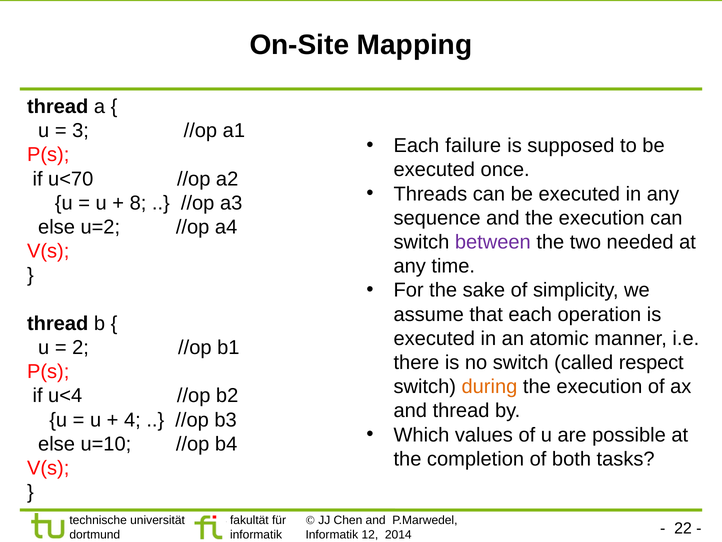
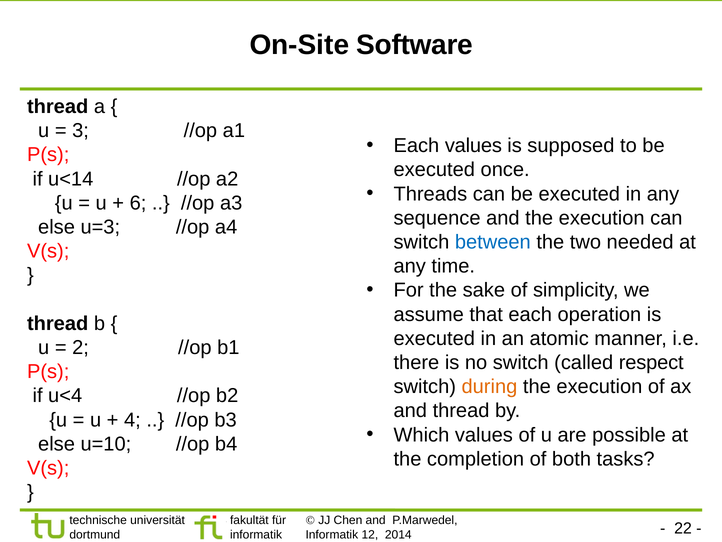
Mapping: Mapping -> Software
Each failure: failure -> values
u<70: u<70 -> u<14
8: 8 -> 6
u=2: u=2 -> u=3
between colour: purple -> blue
